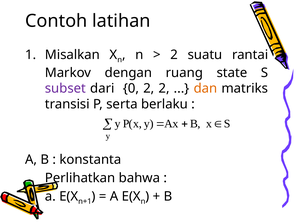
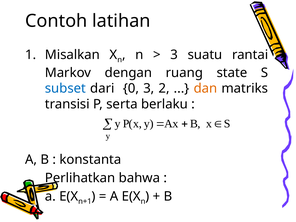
2 at (174, 55): 2 -> 3
subset colour: purple -> blue
0 2: 2 -> 3
